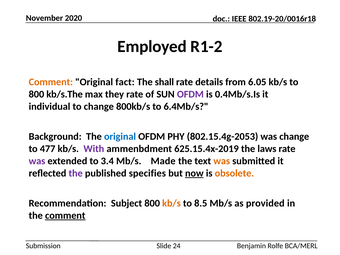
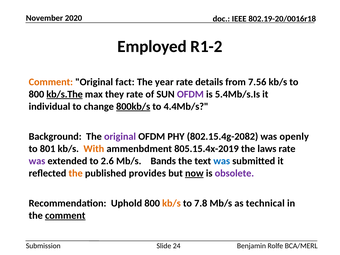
shall: shall -> year
6.05: 6.05 -> 7.56
kb/s.The underline: none -> present
0.4Mb/s.Is: 0.4Mb/s.Is -> 5.4Mb/s.Is
800kb/s underline: none -> present
6.4Mb/s: 6.4Mb/s -> 4.4Mb/s
original at (120, 137) colour: blue -> purple
802.15.4g-2053: 802.15.4g-2053 -> 802.15.4g-2082
was change: change -> openly
477: 477 -> 801
With colour: purple -> orange
625.15.4x-2019: 625.15.4x-2019 -> 805.15.4x-2019
3.4: 3.4 -> 2.6
Made: Made -> Bands
was at (222, 161) colour: orange -> blue
the at (76, 173) colour: purple -> orange
specifies: specifies -> provides
obsolete colour: orange -> purple
Subject: Subject -> Uphold
8.5: 8.5 -> 7.8
provided: provided -> technical
